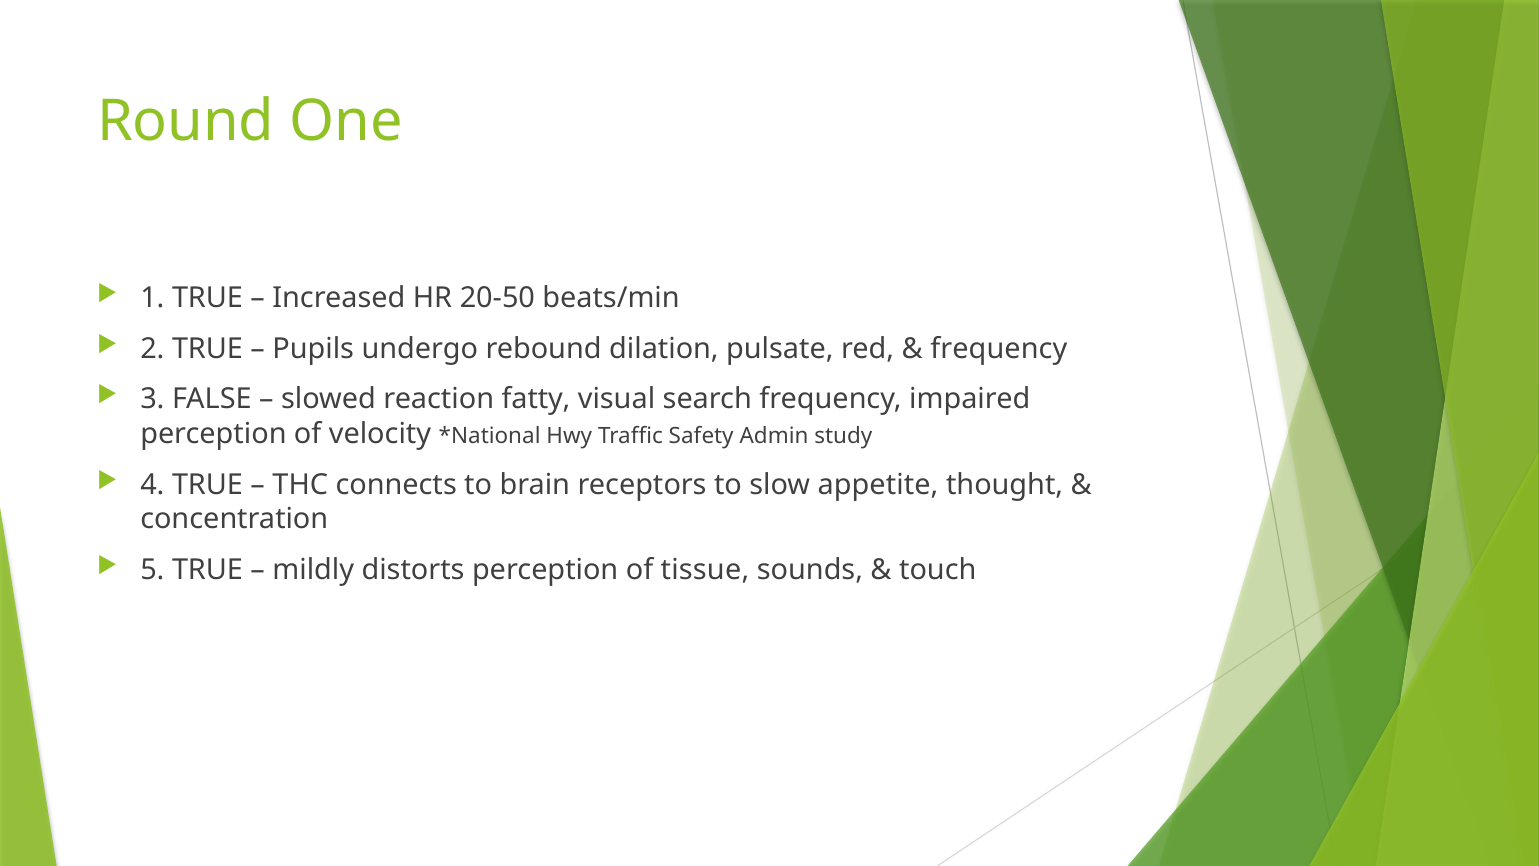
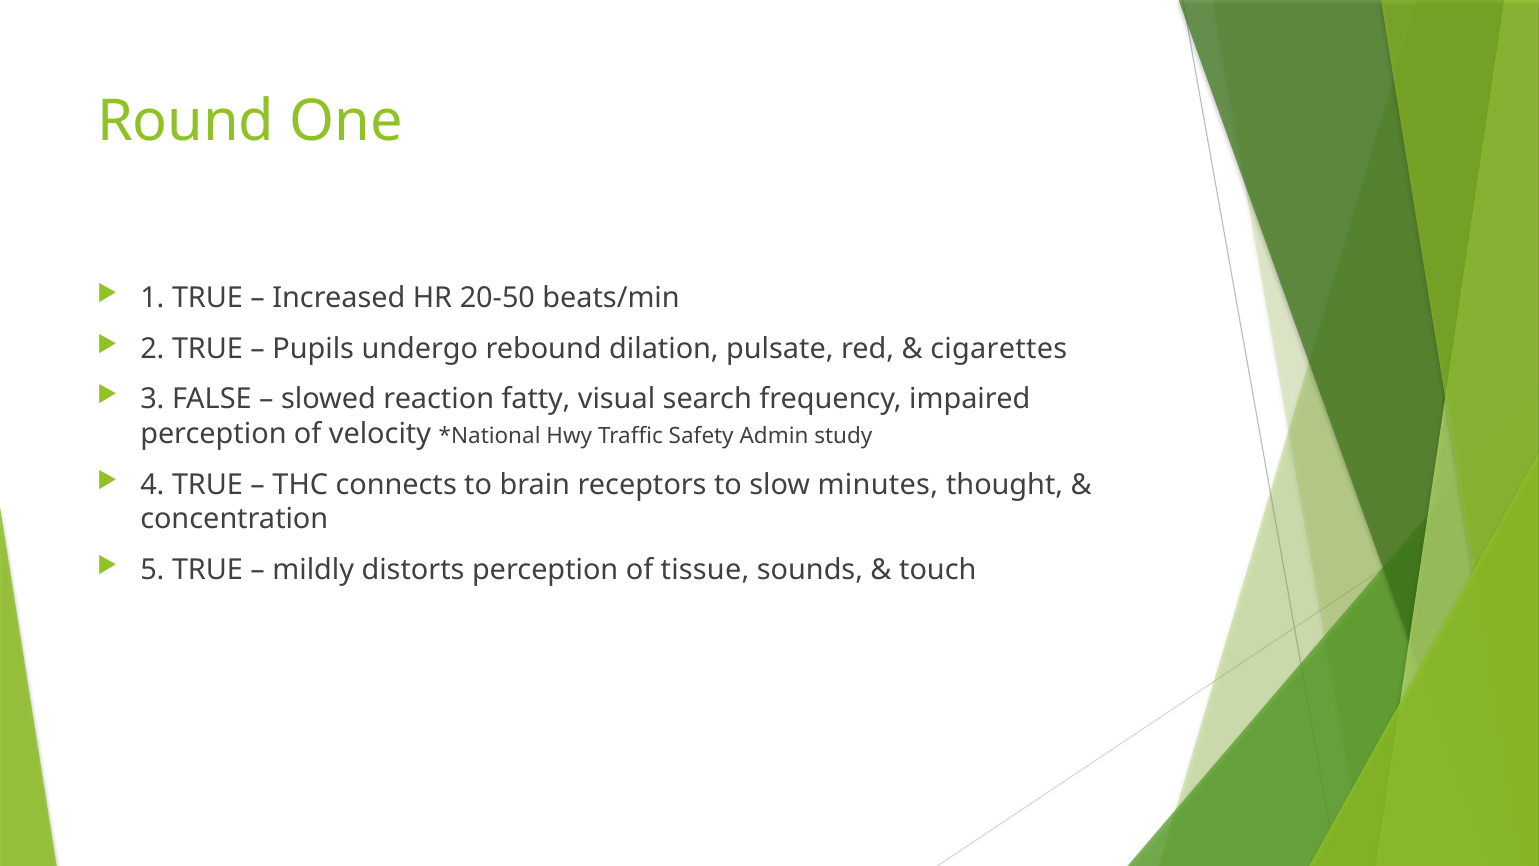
frequency at (999, 349): frequency -> cigarettes
appetite: appetite -> minutes
